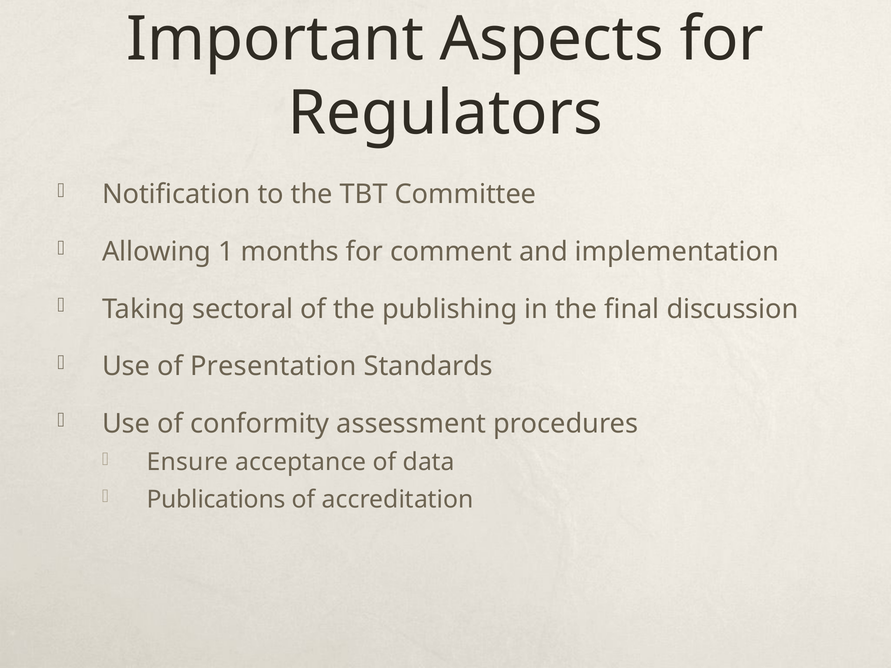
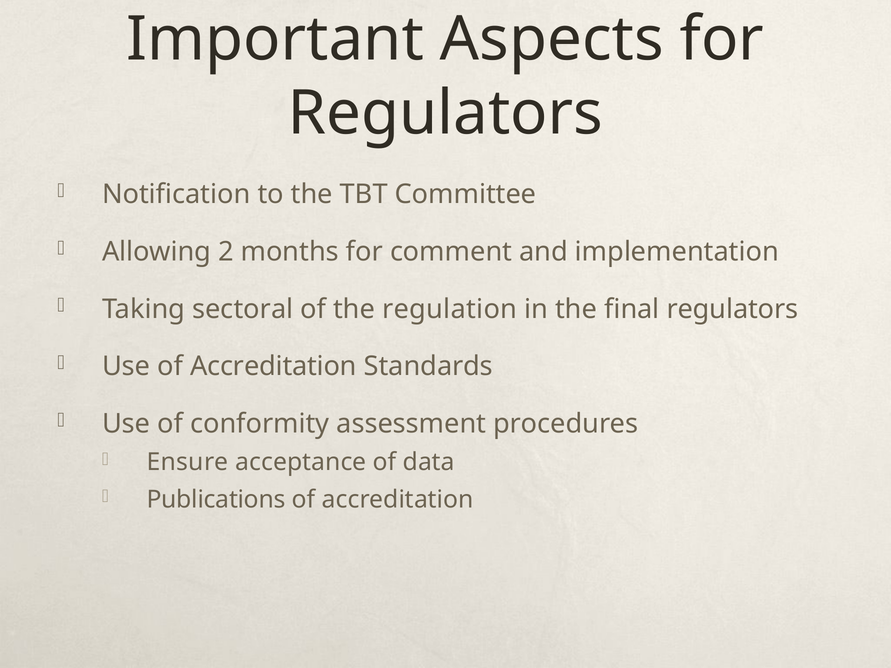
1: 1 -> 2
publishing: publishing -> regulation
final discussion: discussion -> regulators
Use of Presentation: Presentation -> Accreditation
